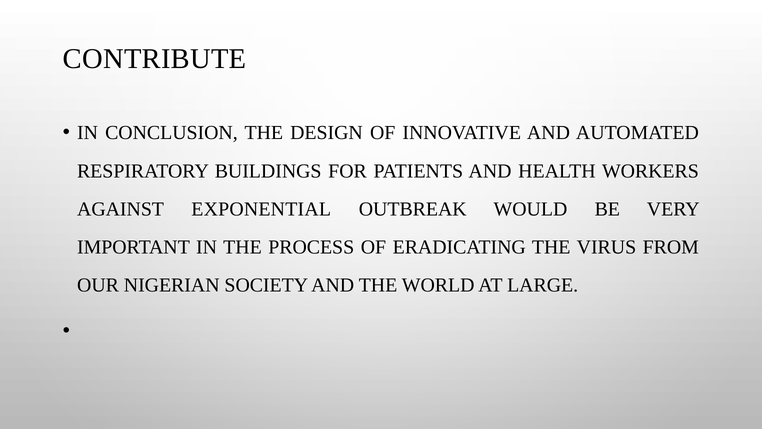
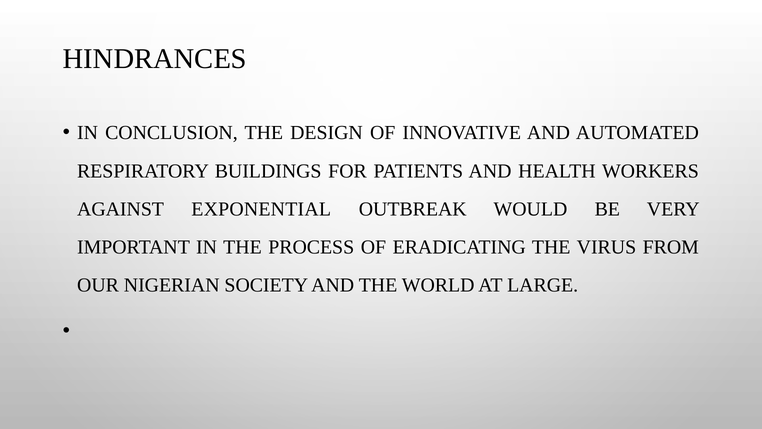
CONTRIBUTE: CONTRIBUTE -> HINDRANCES
